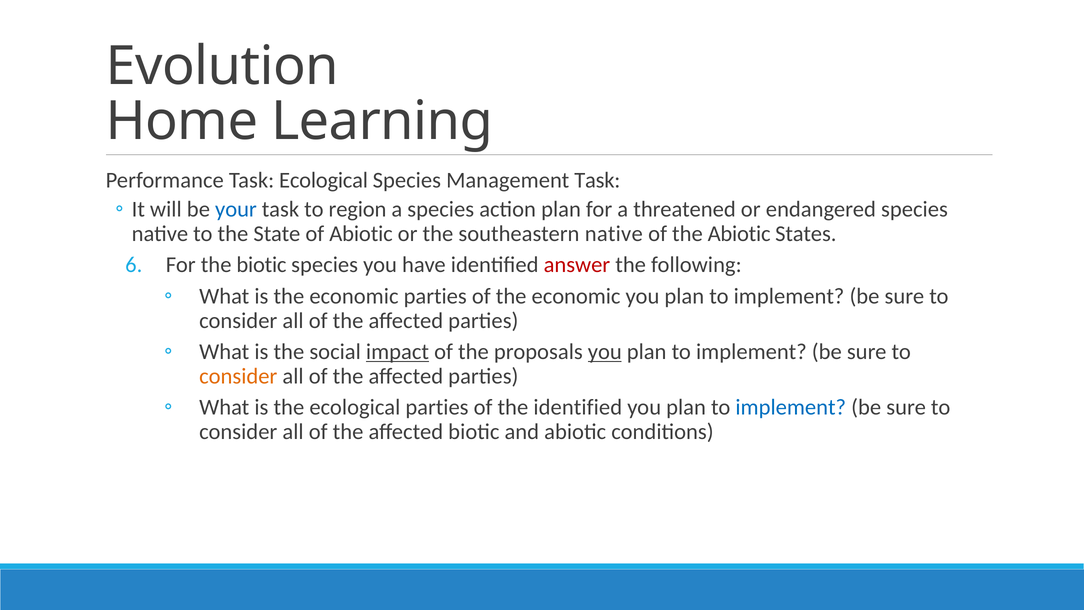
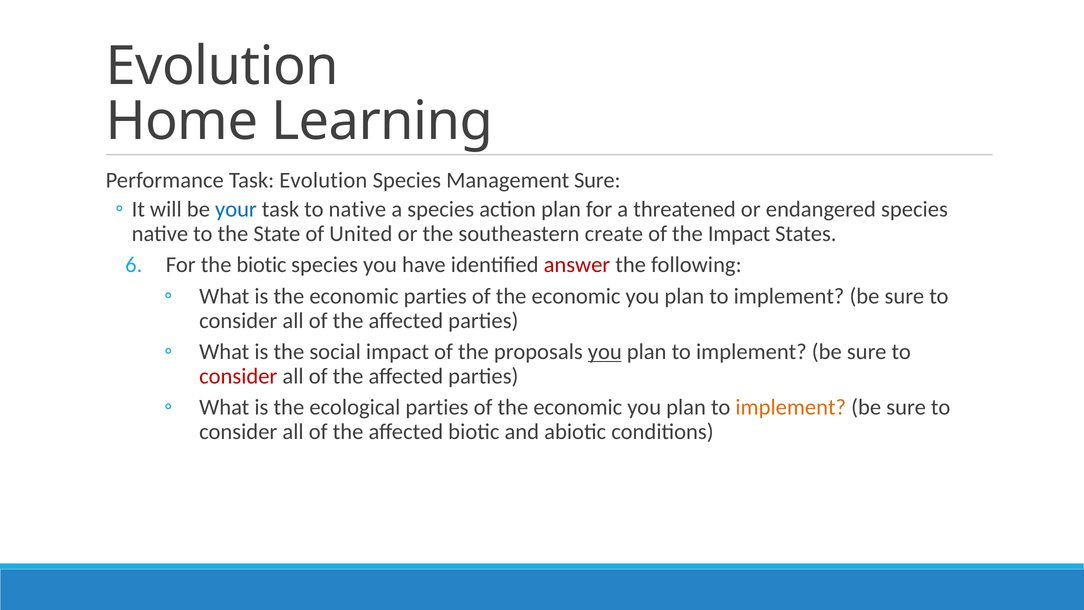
Task Ecological: Ecological -> Evolution
Management Task: Task -> Sure
to region: region -> native
of Abiotic: Abiotic -> United
southeastern native: native -> create
the Abiotic: Abiotic -> Impact
impact at (397, 352) underline: present -> none
consider at (238, 376) colour: orange -> red
identified at (578, 407): identified -> economic
implement at (791, 407) colour: blue -> orange
